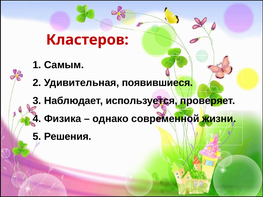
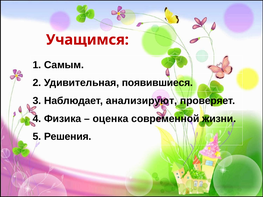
Кластеров: Кластеров -> Учащимся
используется: используется -> анализируют
однако: однако -> оценка
